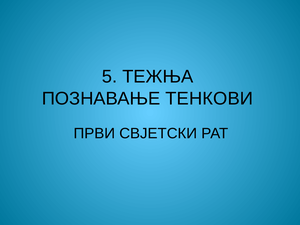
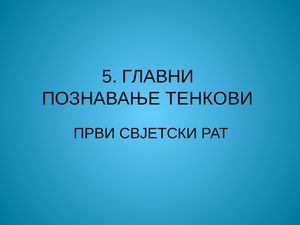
ТЕЖЊА: ТЕЖЊА -> ГЛАВНИ
